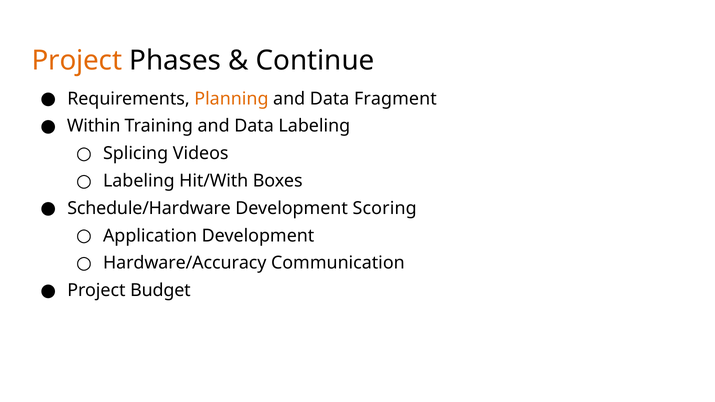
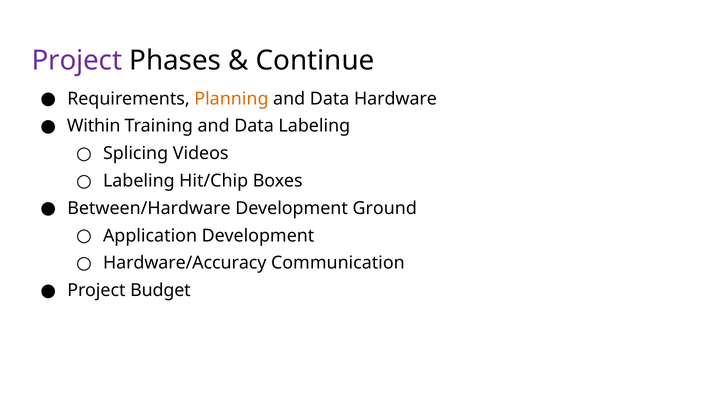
Project at (77, 61) colour: orange -> purple
Fragment: Fragment -> Hardware
Hit/With: Hit/With -> Hit/Chip
Schedule/Hardware: Schedule/Hardware -> Between/Hardware
Scoring: Scoring -> Ground
